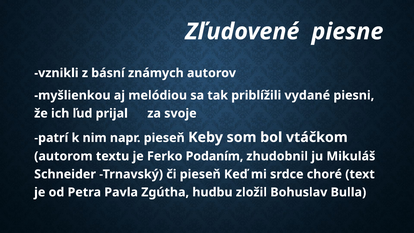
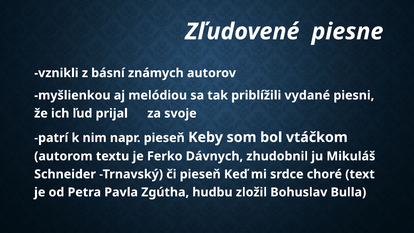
Podaním: Podaním -> Dávnych
